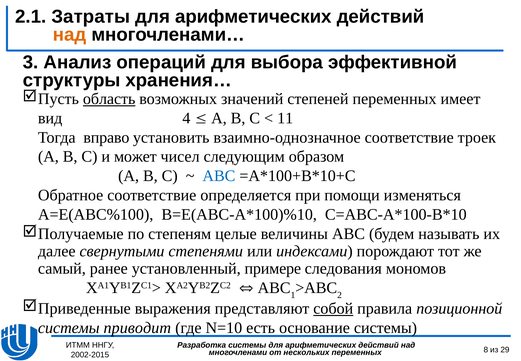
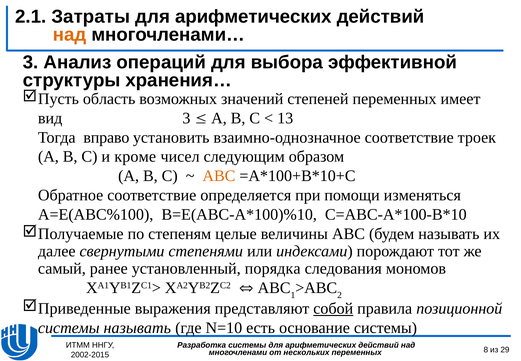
область underline: present -> none
вид 4: 4 -> 3
11: 11 -> 13
может: может -> кроме
ABC at (219, 176) colour: blue -> orange
примере: примере -> порядка
системы приводит: приводит -> называть
